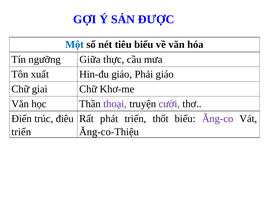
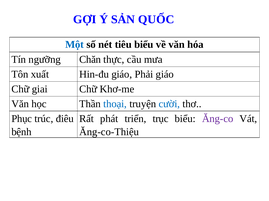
ĐƯỢC: ĐƯỢC -> QUỐC
Giữa: Giữa -> Chăn
thoại colour: purple -> blue
cười colour: purple -> blue
Điển: Điển -> Phục
thốt: thốt -> trục
triển at (21, 132): triển -> bệnh
